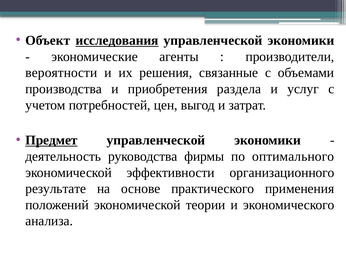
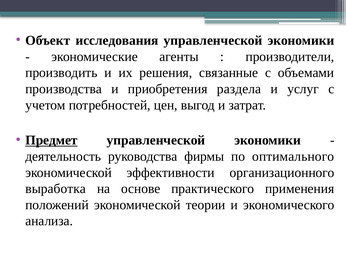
исследования underline: present -> none
вероятности: вероятности -> производить
результате: результате -> выработка
